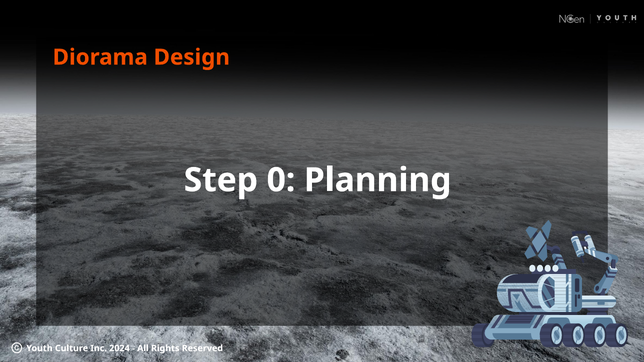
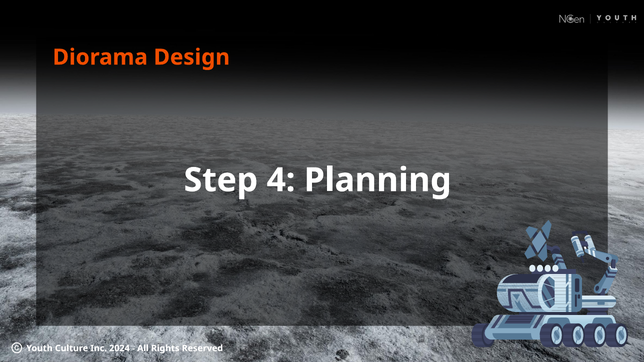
0: 0 -> 4
